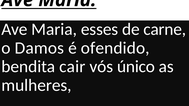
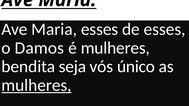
de carne: carne -> esses
é ofendido: ofendido -> mulheres
cair: cair -> seja
mulheres at (36, 85) underline: none -> present
